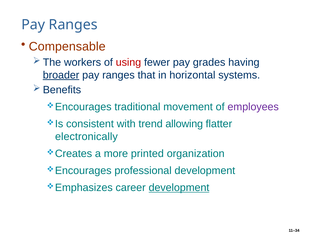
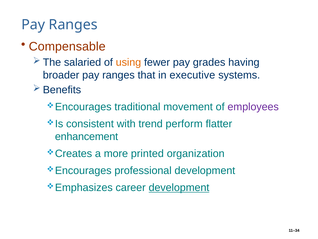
workers: workers -> salaried
using colour: red -> orange
broader underline: present -> none
horizontal: horizontal -> executive
allowing: allowing -> perform
electronically: electronically -> enhancement
